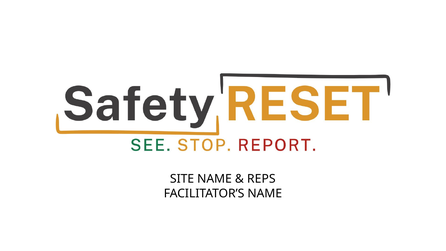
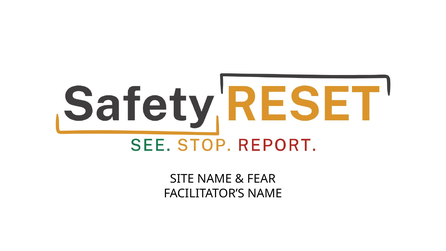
REPS: REPS -> FEAR
